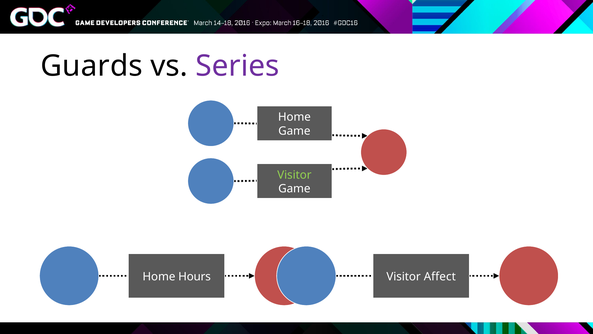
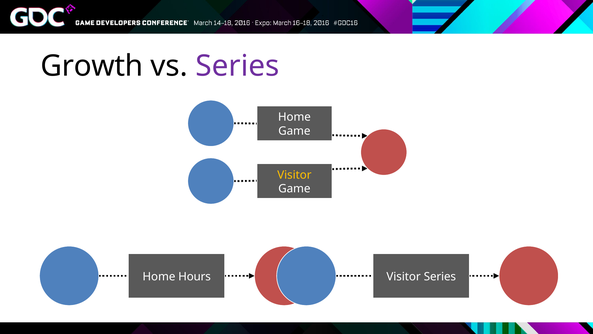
Guards: Guards -> Growth
Visitor at (294, 175) colour: light green -> yellow
Visitor Affect: Affect -> Series
